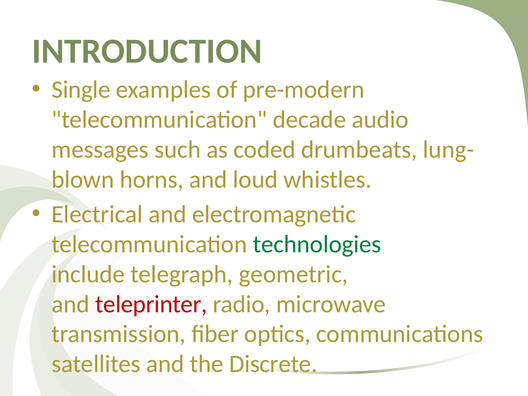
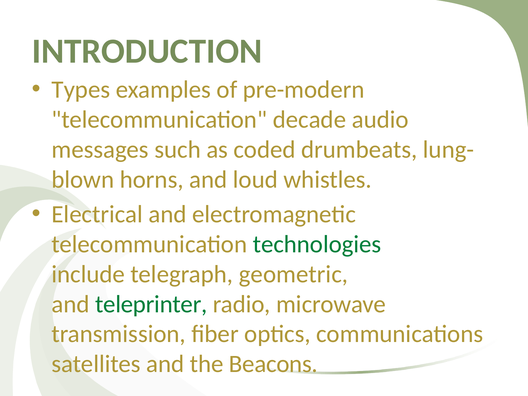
Single: Single -> Types
teleprinter colour: red -> green
Discrete: Discrete -> Beacons
